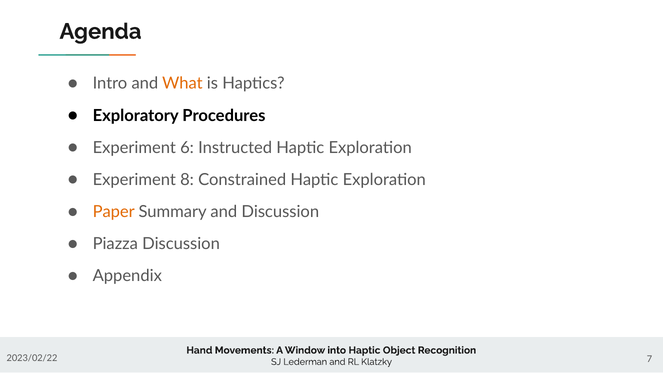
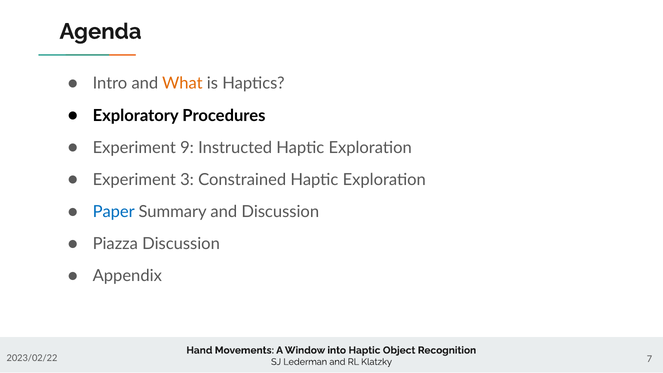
6: 6 -> 9
8: 8 -> 3
Paper colour: orange -> blue
